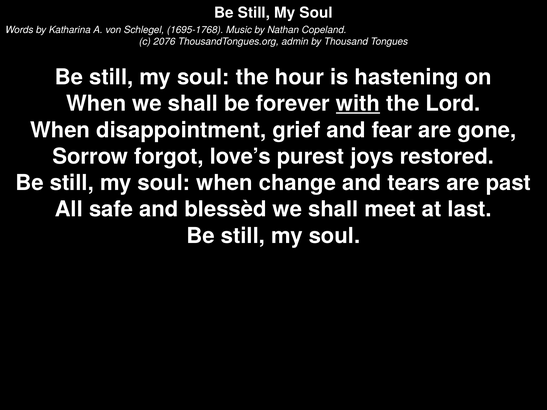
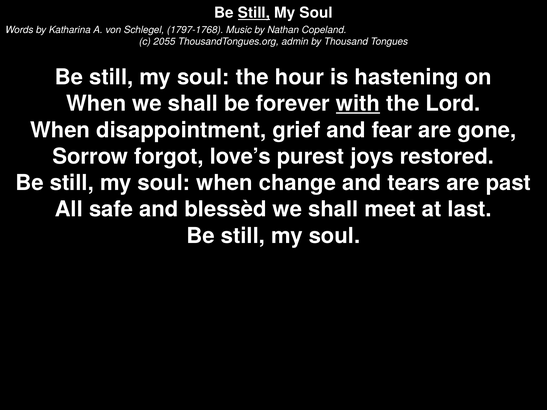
Still at (254, 13) underline: none -> present
1695-1768: 1695-1768 -> 1797-1768
2076: 2076 -> 2055
